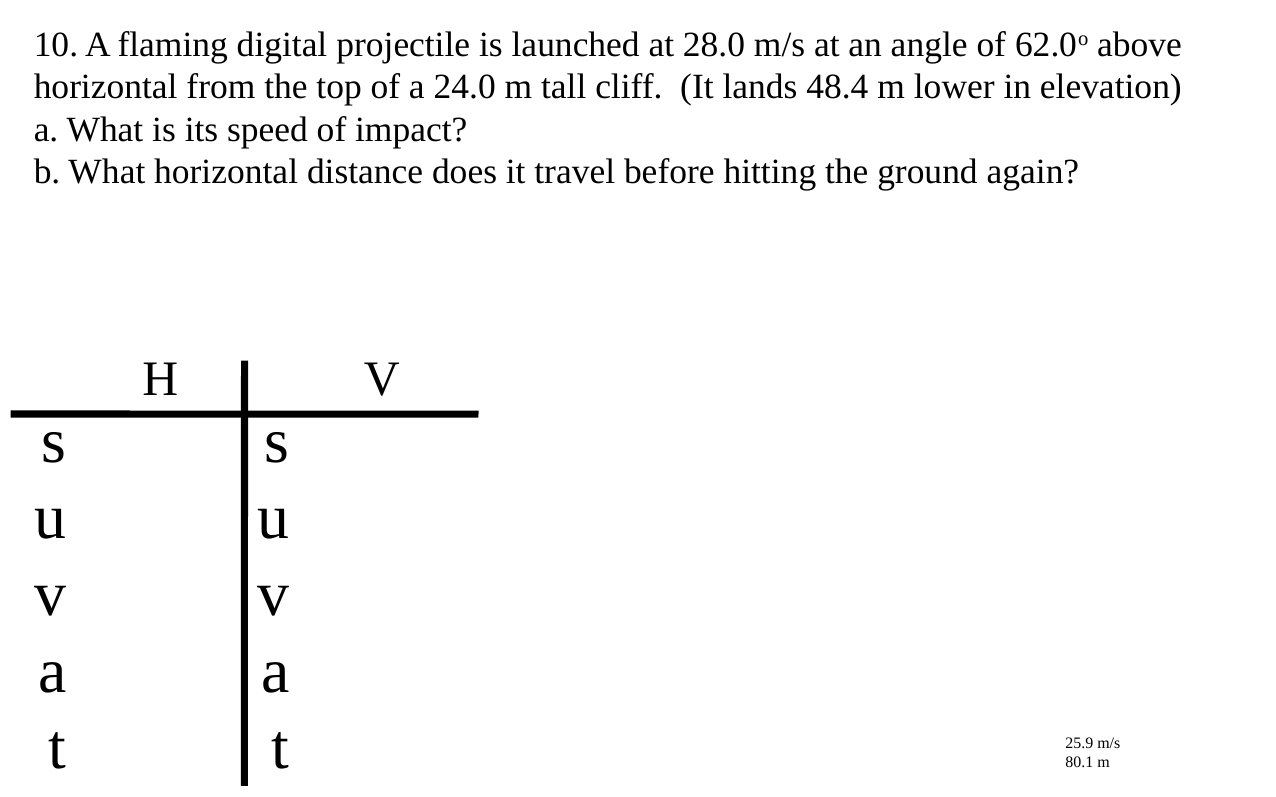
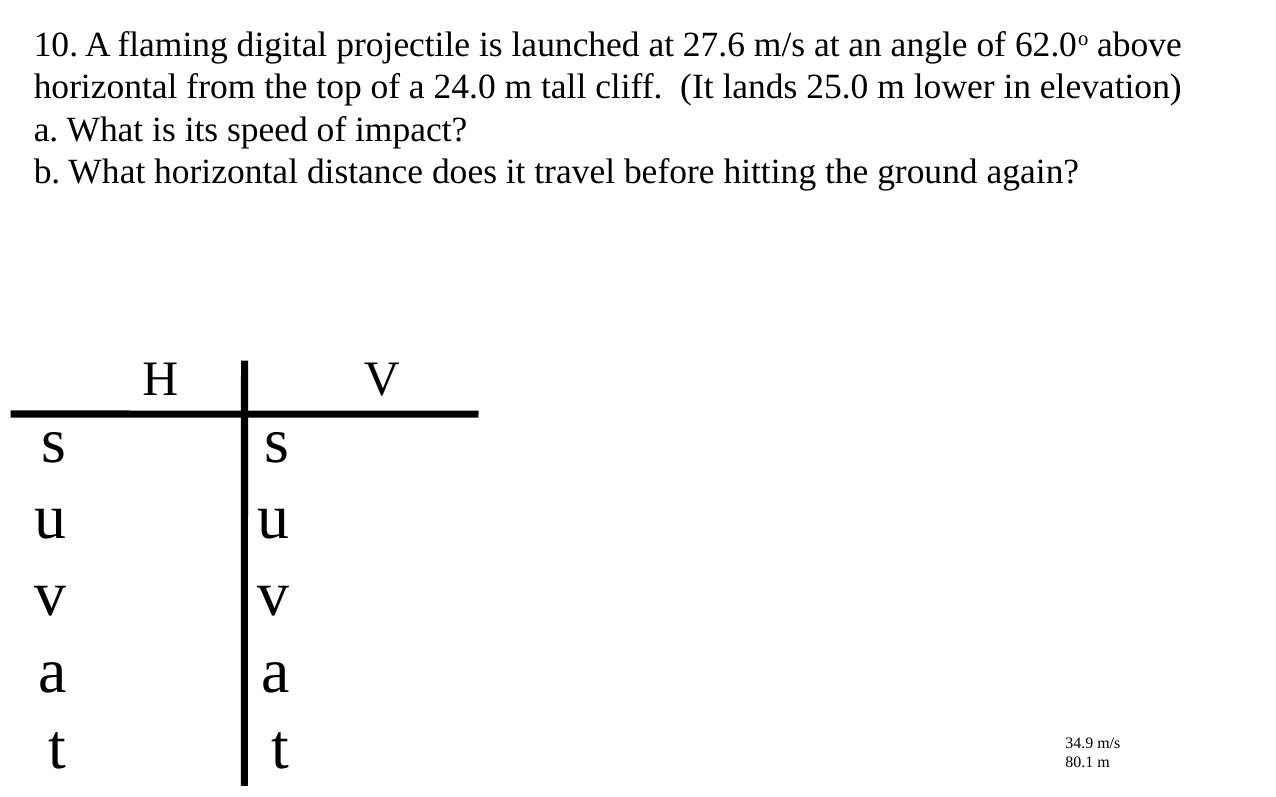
28.0: 28.0 -> 27.6
48.4: 48.4 -> 25.0
25.9: 25.9 -> 34.9
